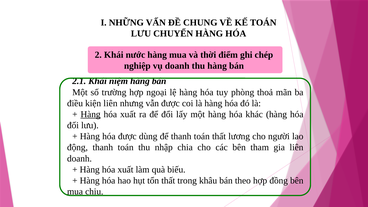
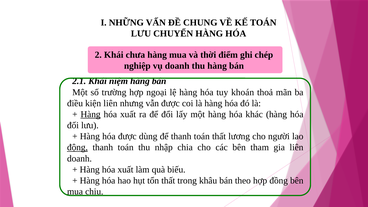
nước: nước -> chưa
phòng: phòng -> khoán
động underline: none -> present
